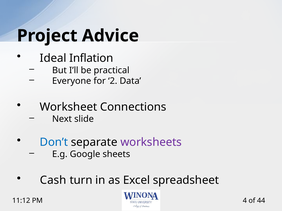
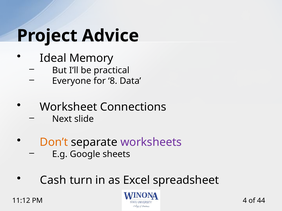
Inflation: Inflation -> Memory
2: 2 -> 8
Don’t colour: blue -> orange
